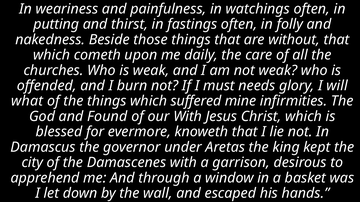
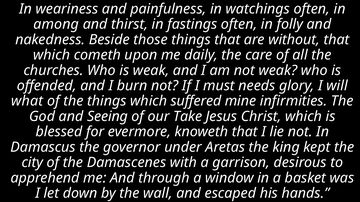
putting: putting -> among
Found: Found -> Seeing
our With: With -> Take
